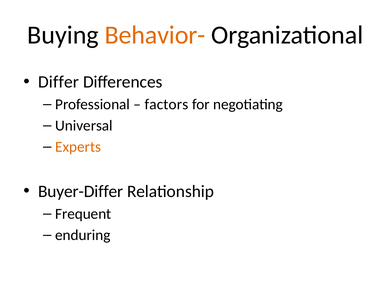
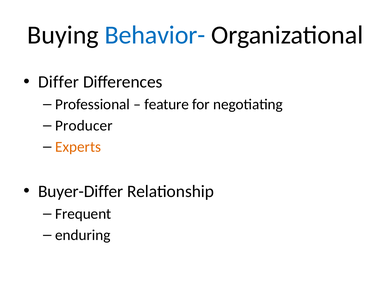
Behavior- colour: orange -> blue
factors: factors -> feature
Universal: Universal -> Producer
